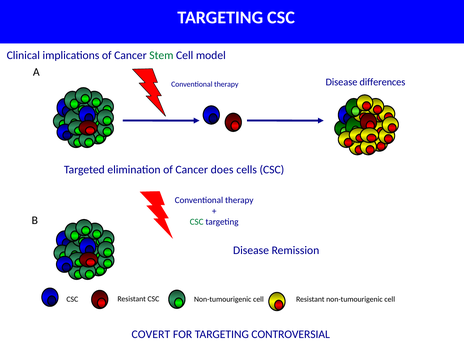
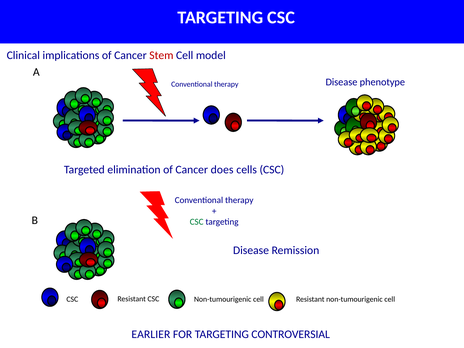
Stem colour: green -> red
differences: differences -> phenotype
COVERT: COVERT -> EARLIER
